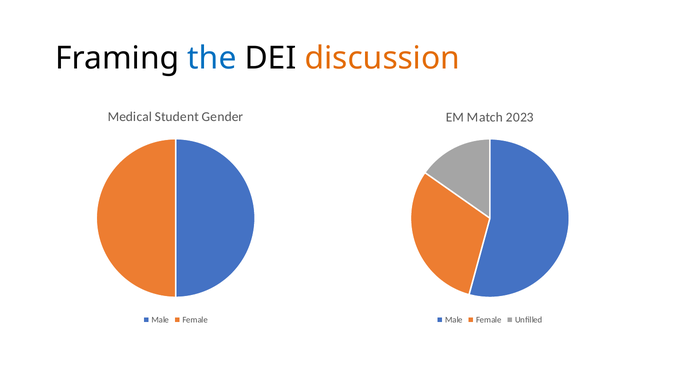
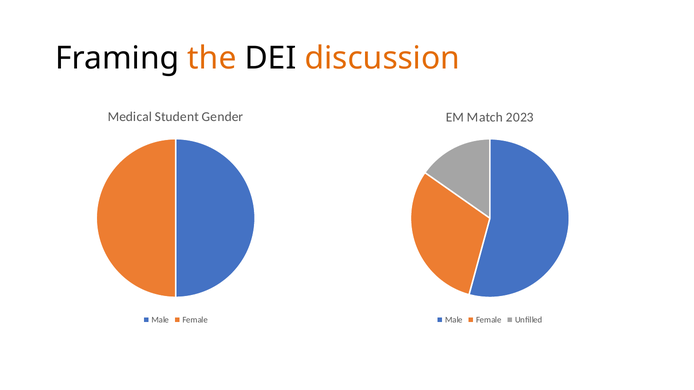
the colour: blue -> orange
